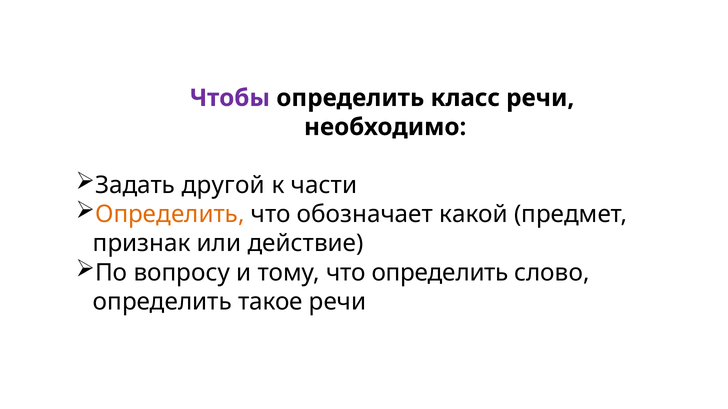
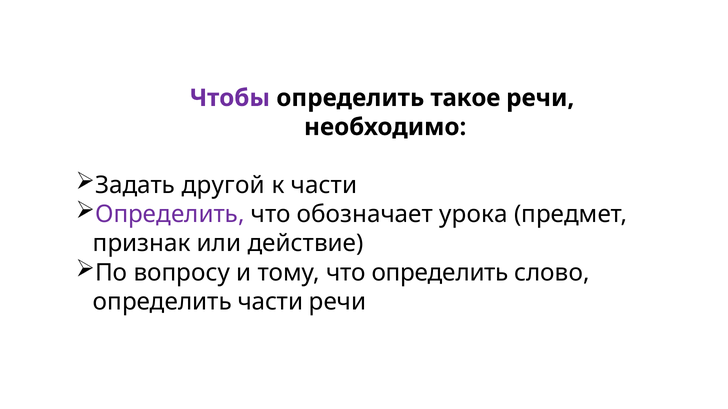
класс: класс -> такое
Определить at (170, 215) colour: orange -> purple
какой: какой -> урока
определить такое: такое -> части
